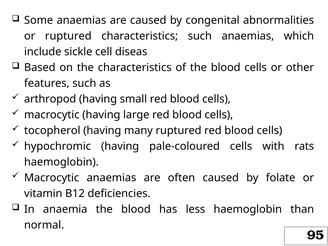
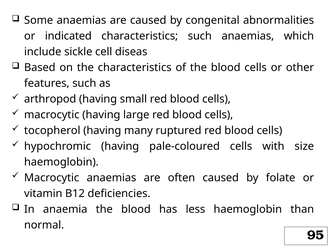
or ruptured: ruptured -> indicated
rats: rats -> size
